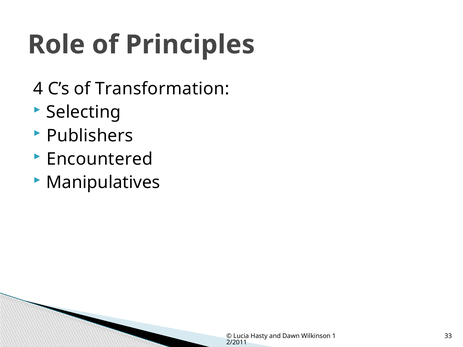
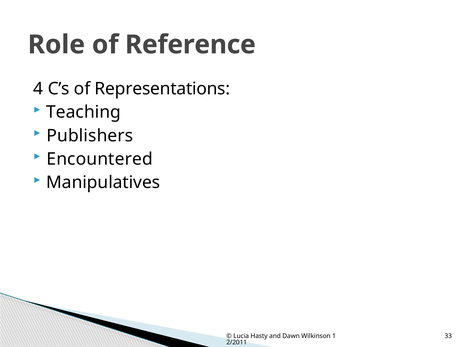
Principles: Principles -> Reference
Transformation: Transformation -> Representations
Selecting: Selecting -> Teaching
